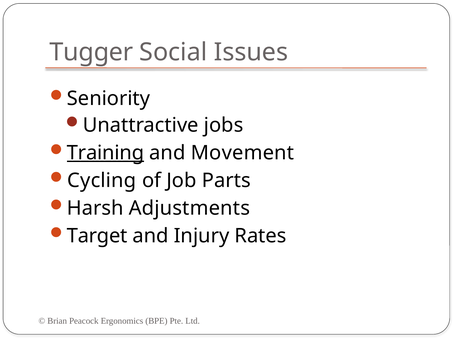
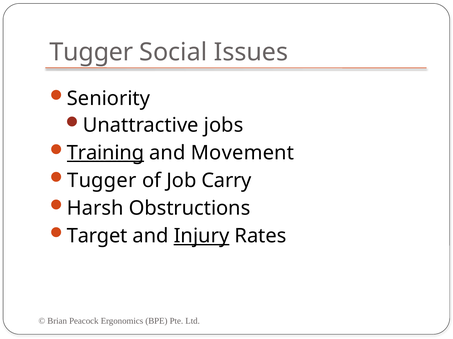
Cycling at (102, 181): Cycling -> Tugger
Parts: Parts -> Carry
Adjustments: Adjustments -> Obstructions
Injury underline: none -> present
